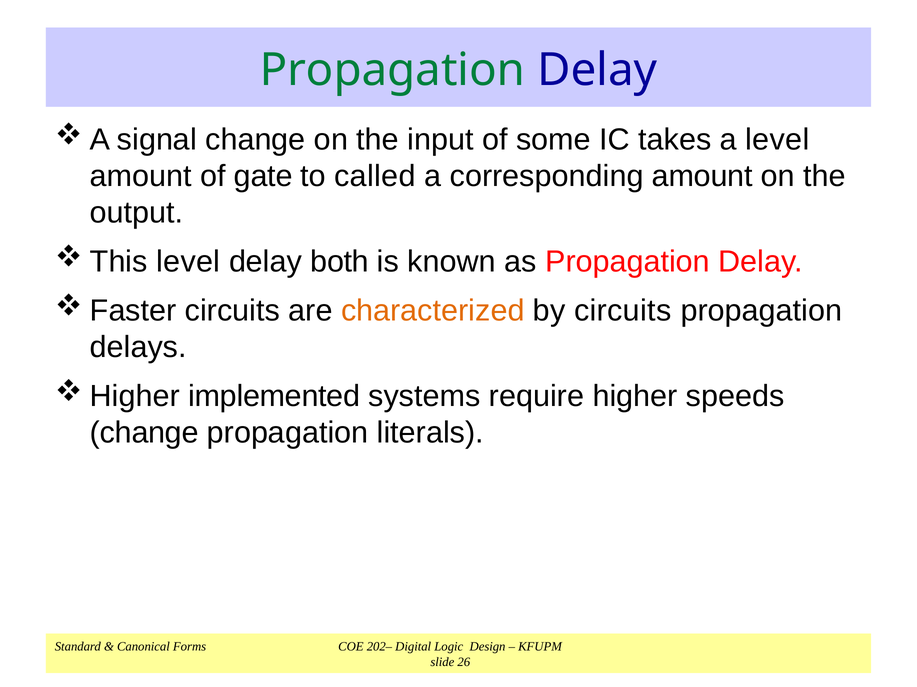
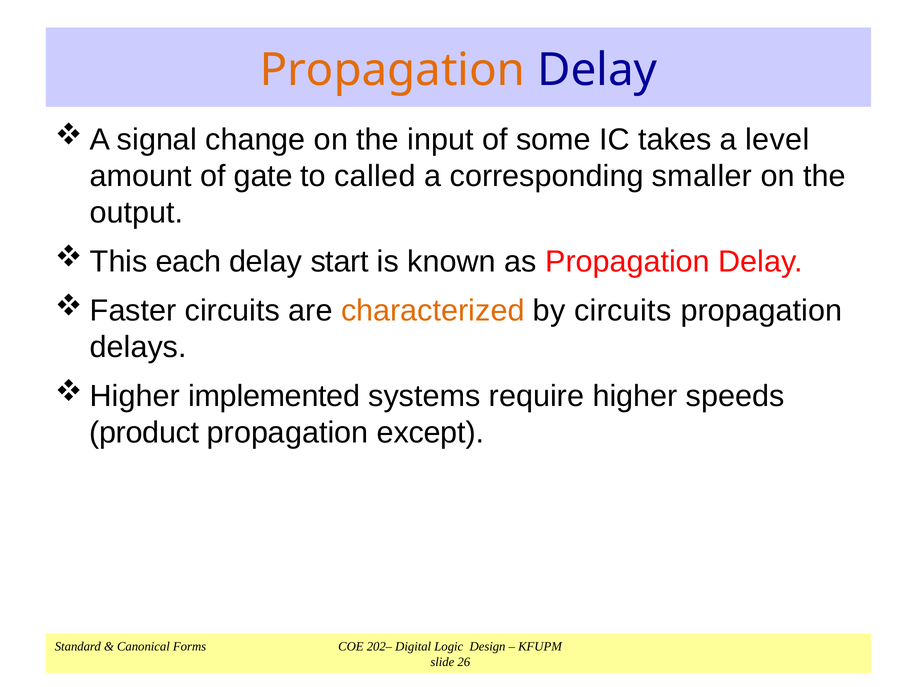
Propagation at (392, 70) colour: green -> orange
corresponding amount: amount -> smaller
level at (188, 262): level -> each
both: both -> start
change at (144, 433): change -> product
literals: literals -> except
